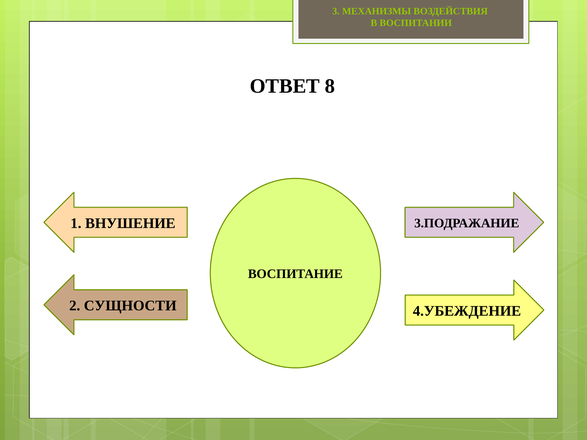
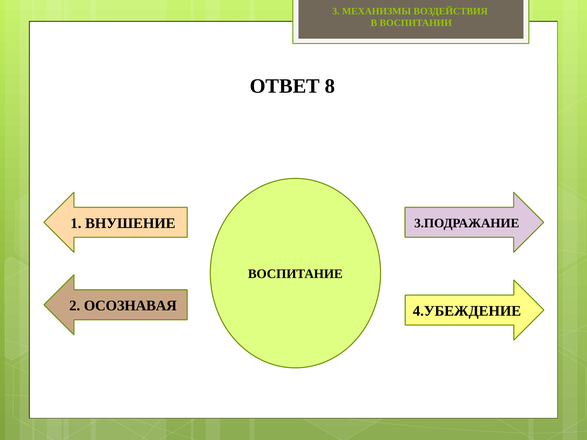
СУЩНОСТИ: СУЩНОСТИ -> ОСОЗНАВАЯ
